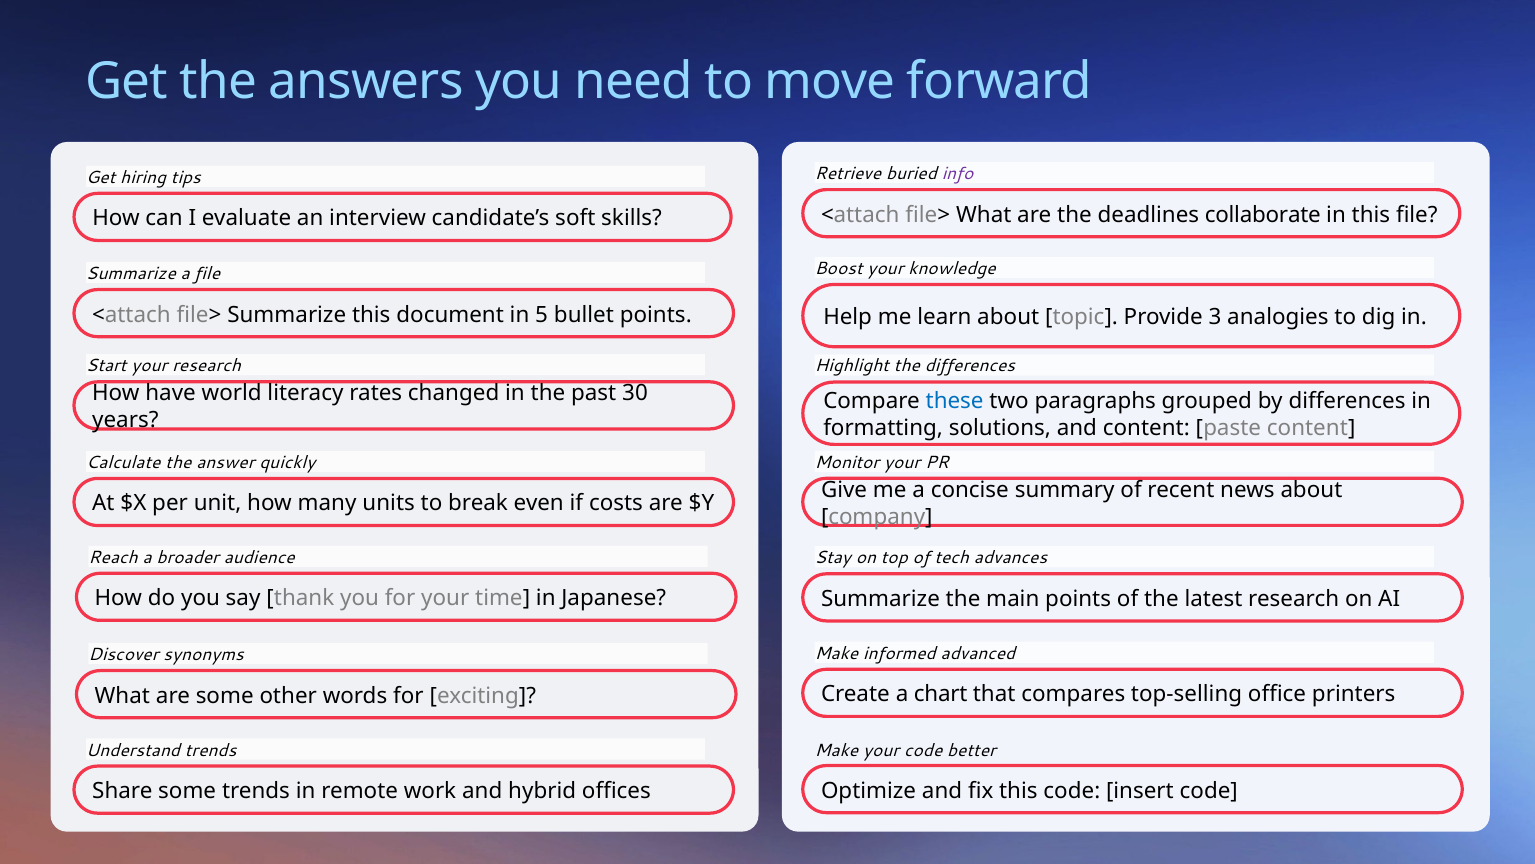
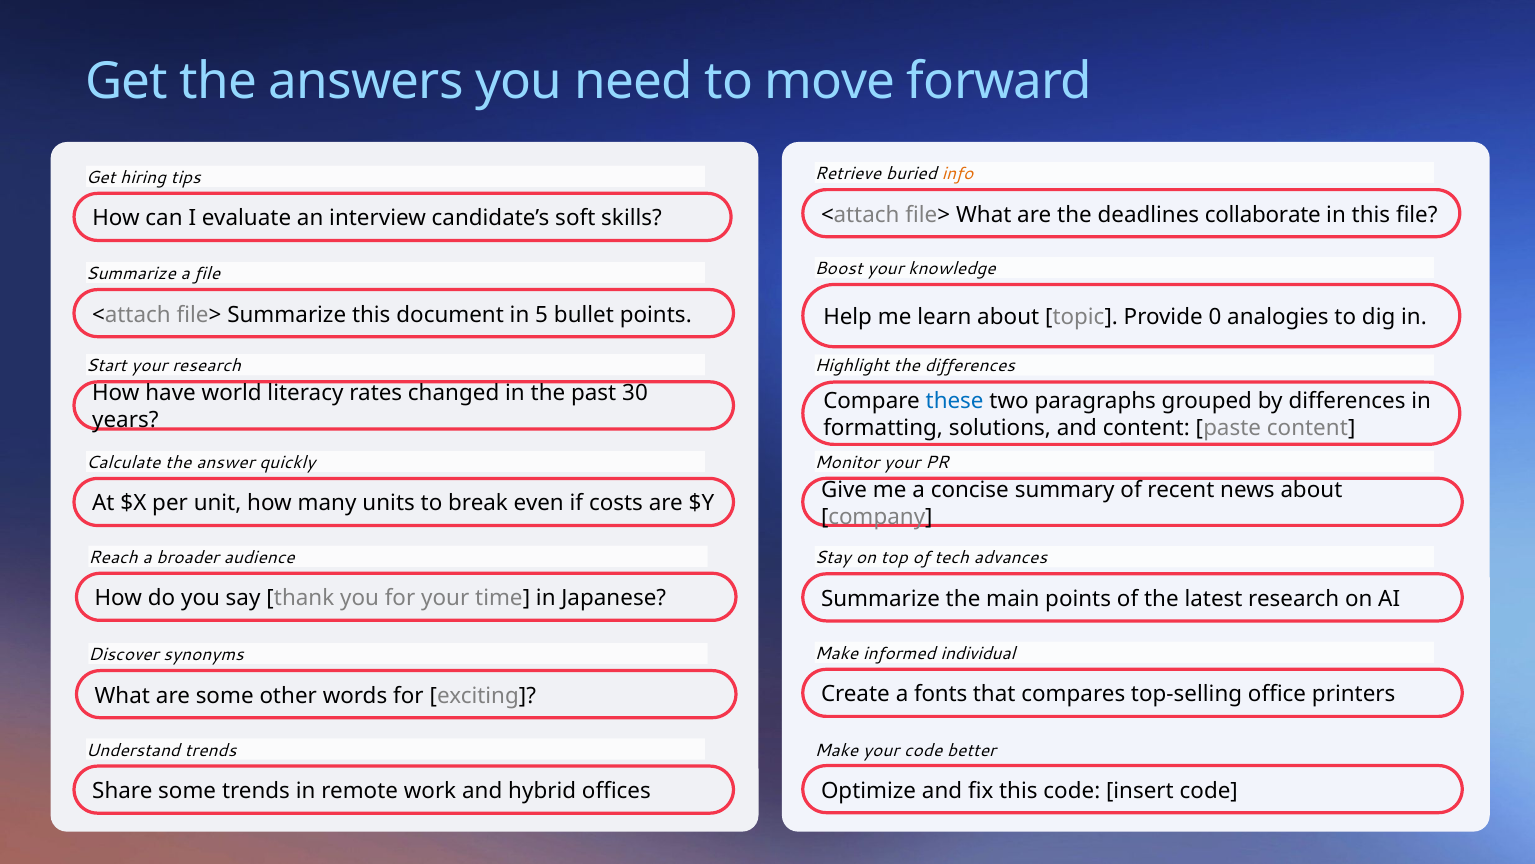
info colour: purple -> orange
3: 3 -> 0
advanced: advanced -> individual
chart: chart -> fonts
